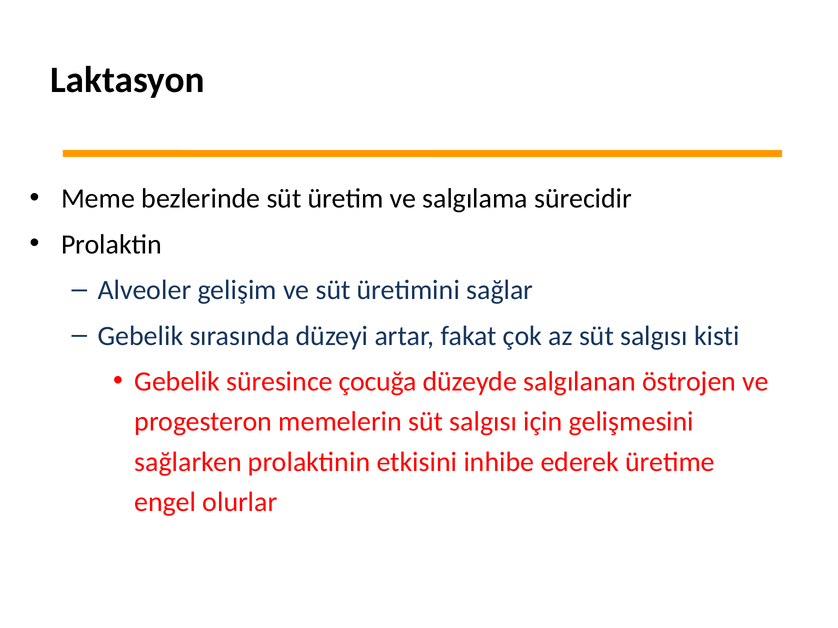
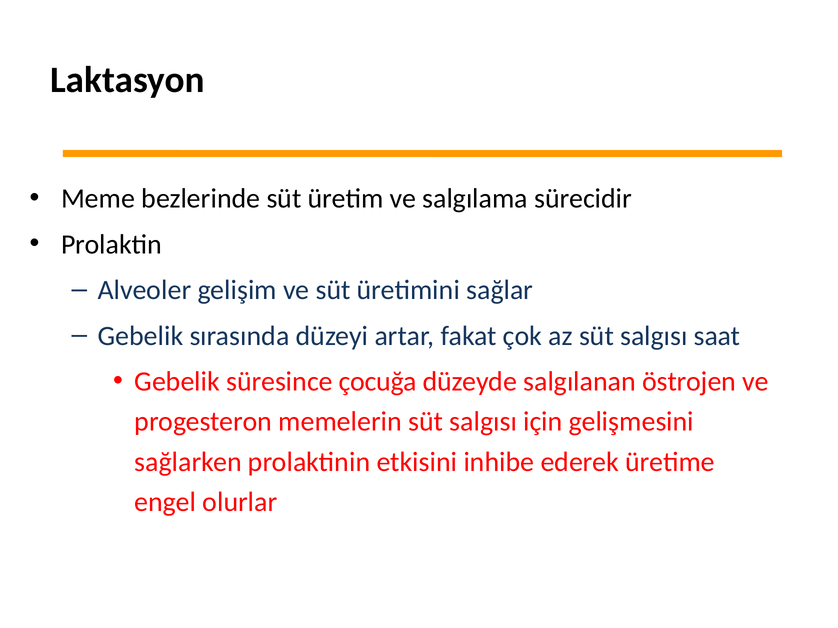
kisti: kisti -> saat
